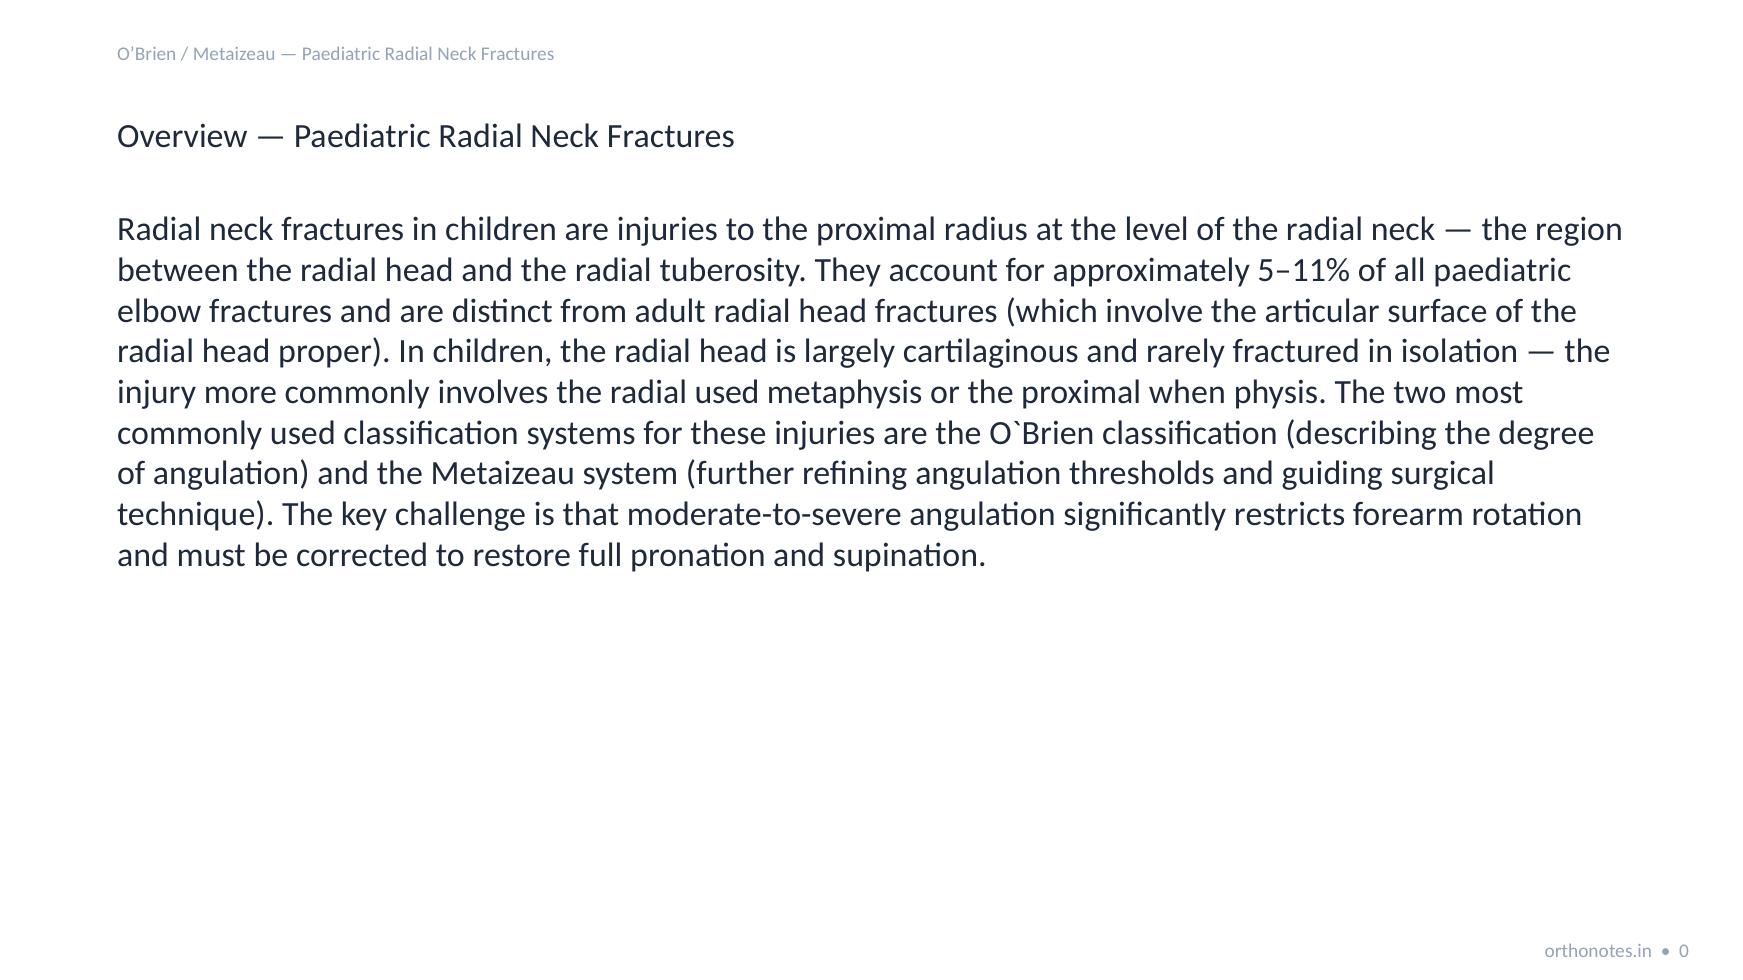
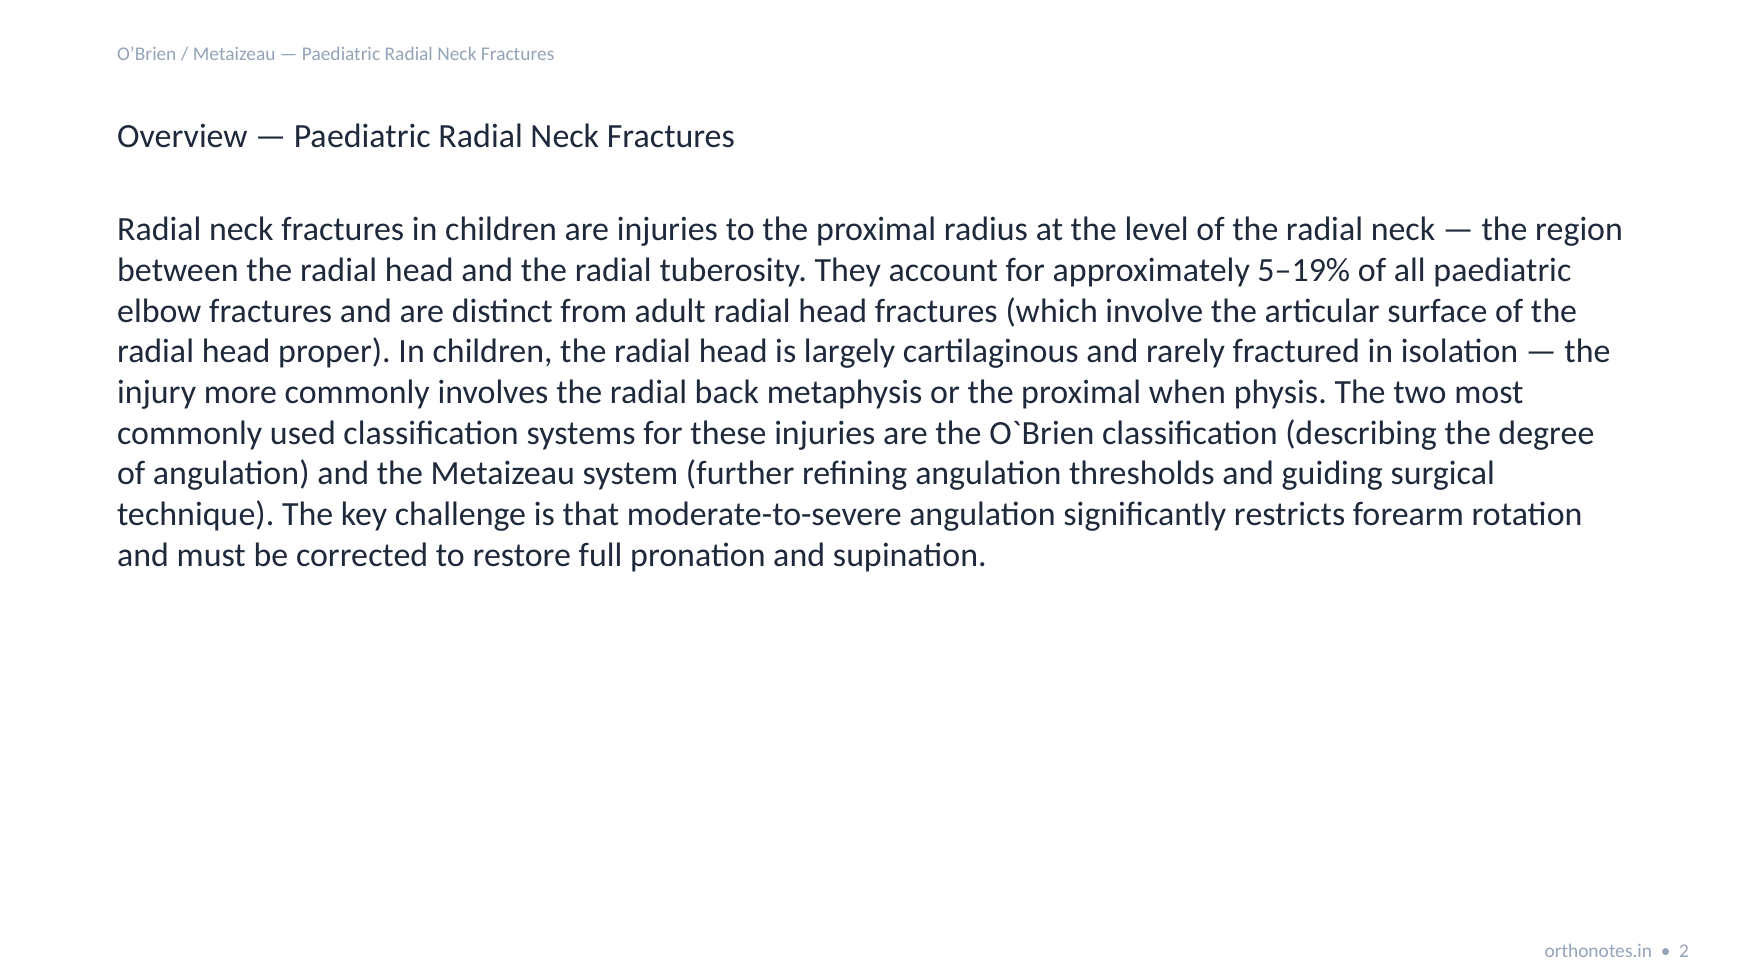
5–11%: 5–11% -> 5–19%
radial used: used -> back
0: 0 -> 2
